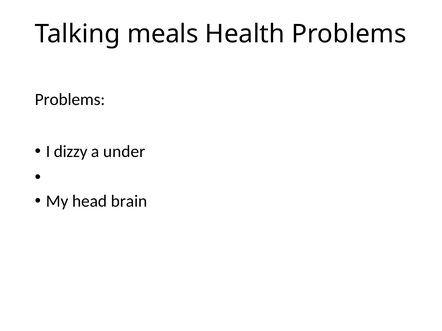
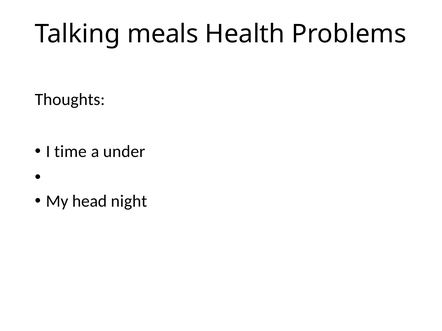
Problems at (70, 100): Problems -> Thoughts
dizzy: dizzy -> time
brain: brain -> night
